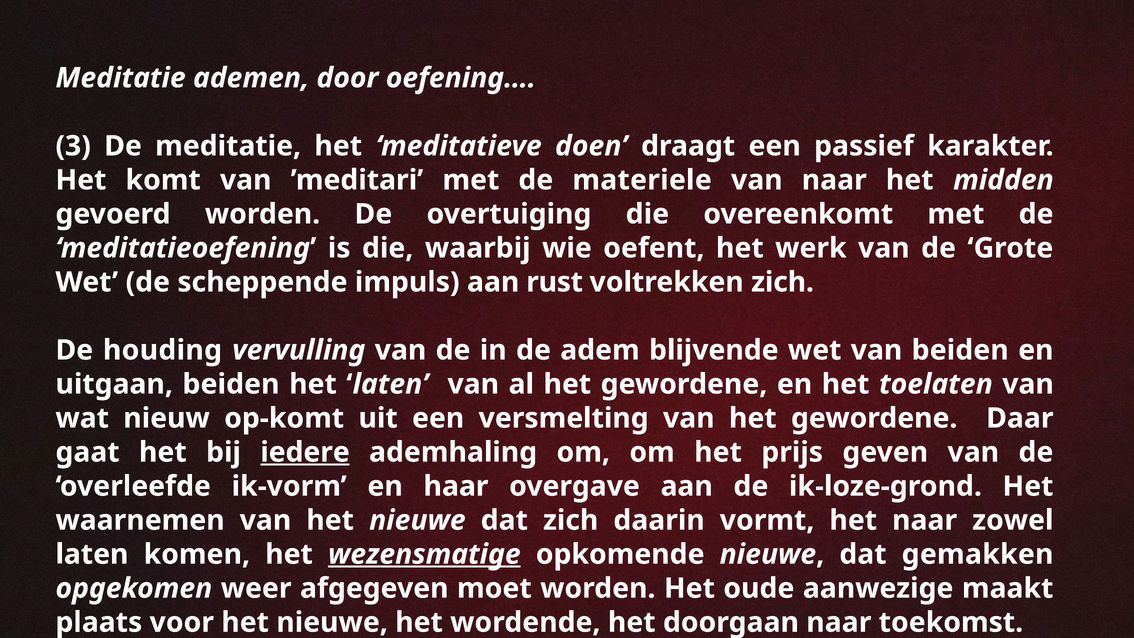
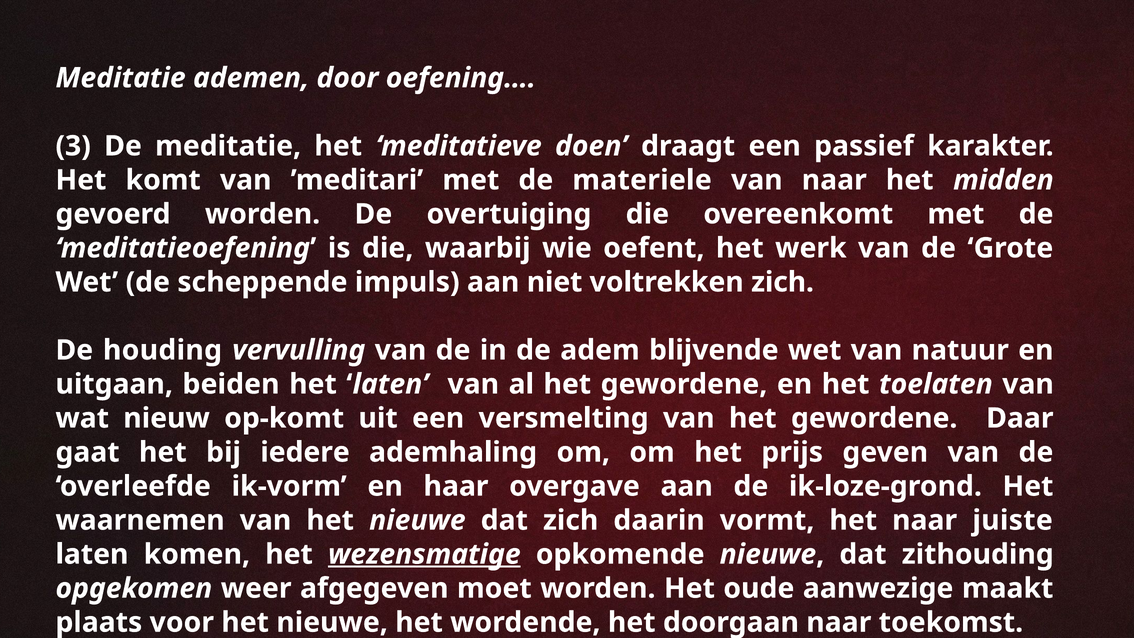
rust: rust -> niet
van beiden: beiden -> natuur
iedere underline: present -> none
zowel: zowel -> juiste
gemakken: gemakken -> zithouding
